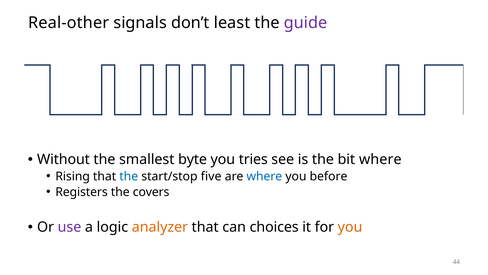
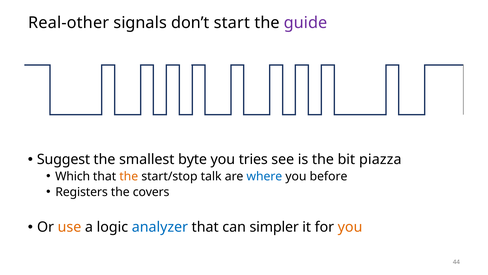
least: least -> start
Without: Without -> Suggest
bit where: where -> piazza
Rising: Rising -> Which
the at (129, 176) colour: blue -> orange
five: five -> talk
use colour: purple -> orange
analyzer colour: orange -> blue
choices: choices -> simpler
